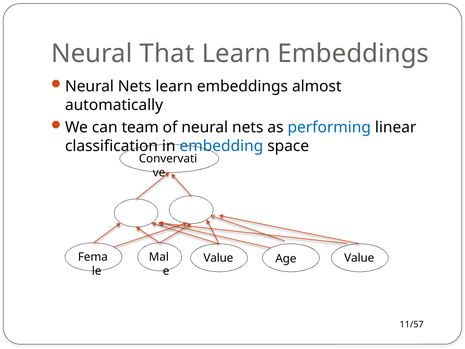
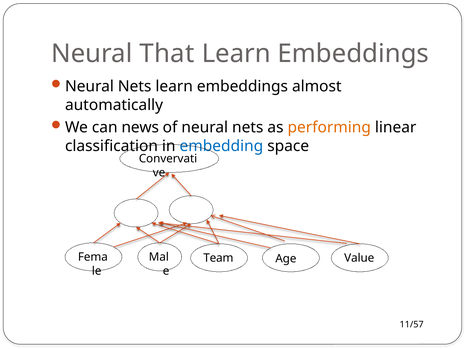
team: team -> news
performing colour: blue -> orange
Value at (218, 258): Value -> Team
